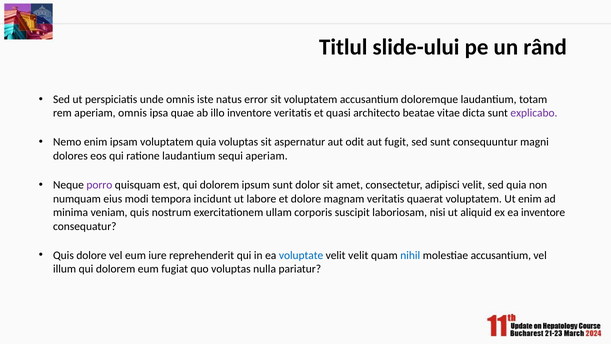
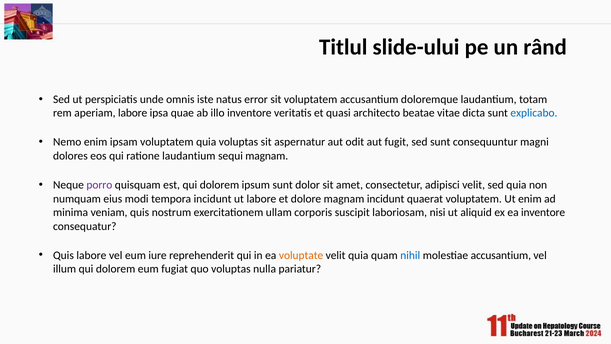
aperiam omnis: omnis -> labore
explicabo colour: purple -> blue
sequi aperiam: aperiam -> magnam
magnam veritatis: veritatis -> incidunt
Quis dolore: dolore -> labore
voluptate colour: blue -> orange
velit velit: velit -> quia
